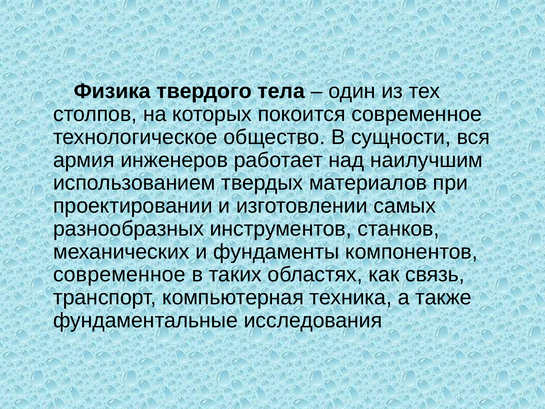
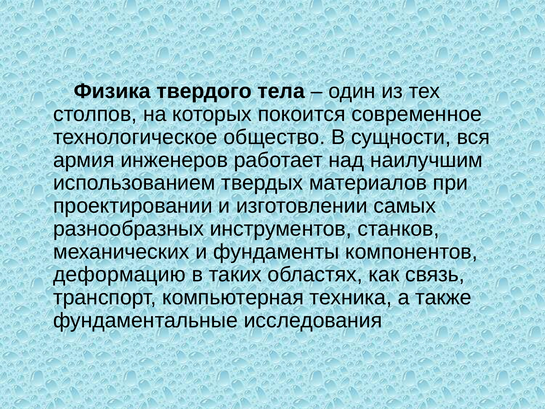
современное at (119, 274): современное -> деформацию
